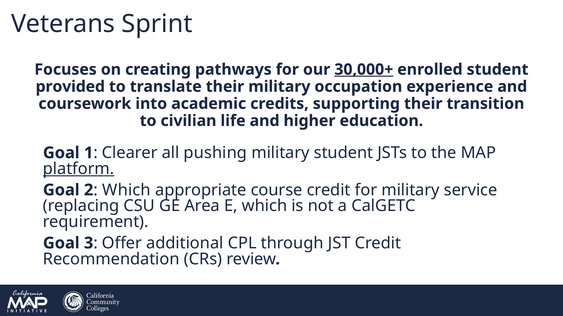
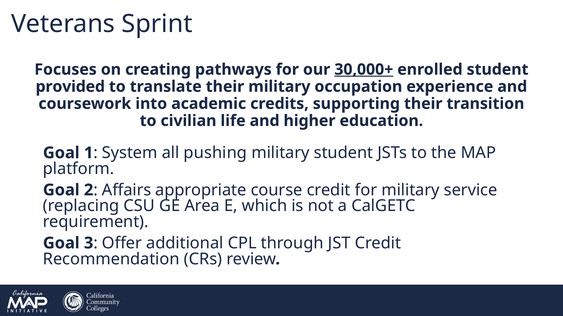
Clearer: Clearer -> System
platform underline: present -> none
Which at (126, 190): Which -> Affairs
